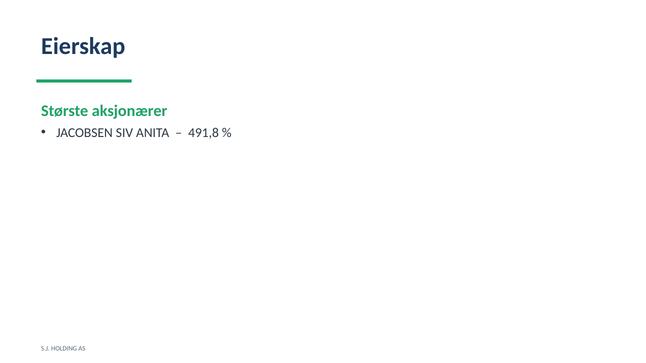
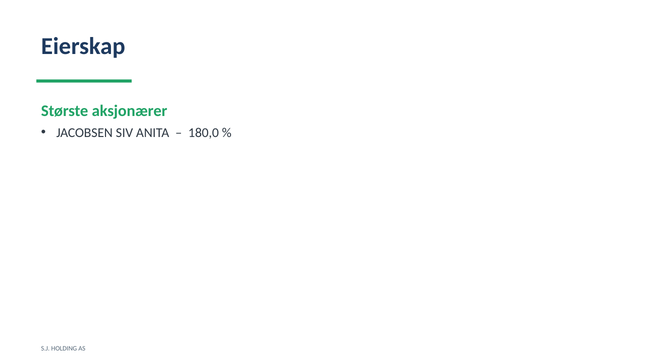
491,8: 491,8 -> 180,0
